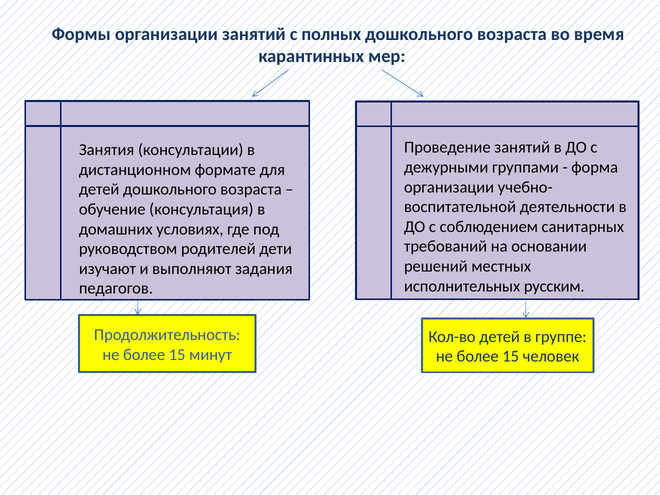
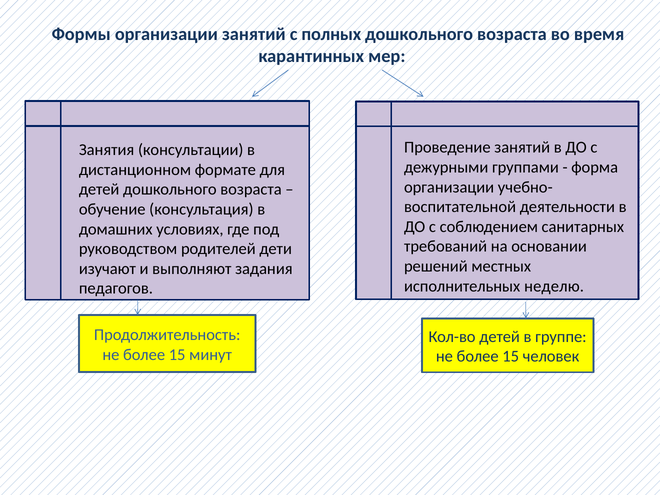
русским: русским -> неделю
